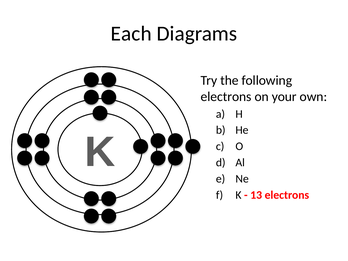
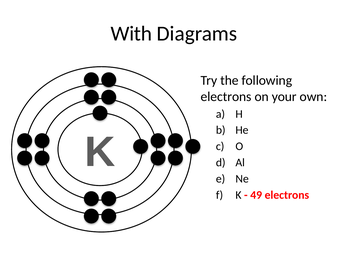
Each: Each -> With
13: 13 -> 49
